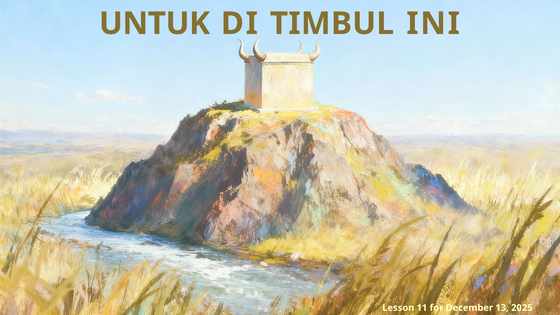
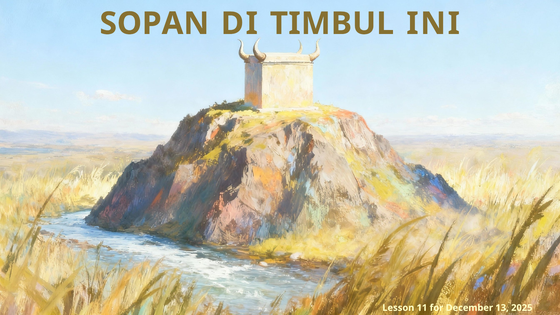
UNTUK: UNTUK -> SOPAN
